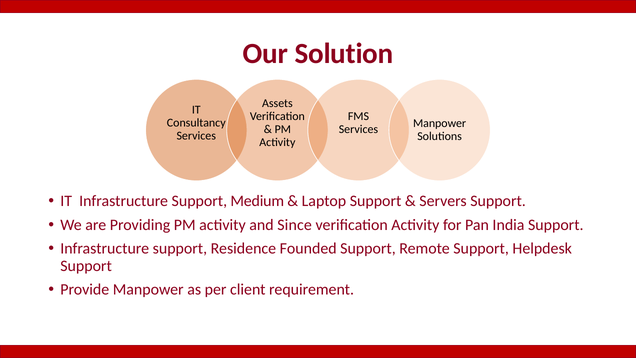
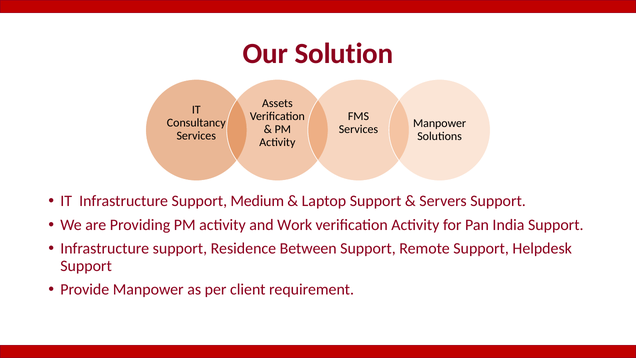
Since: Since -> Work
Founded: Founded -> Between
